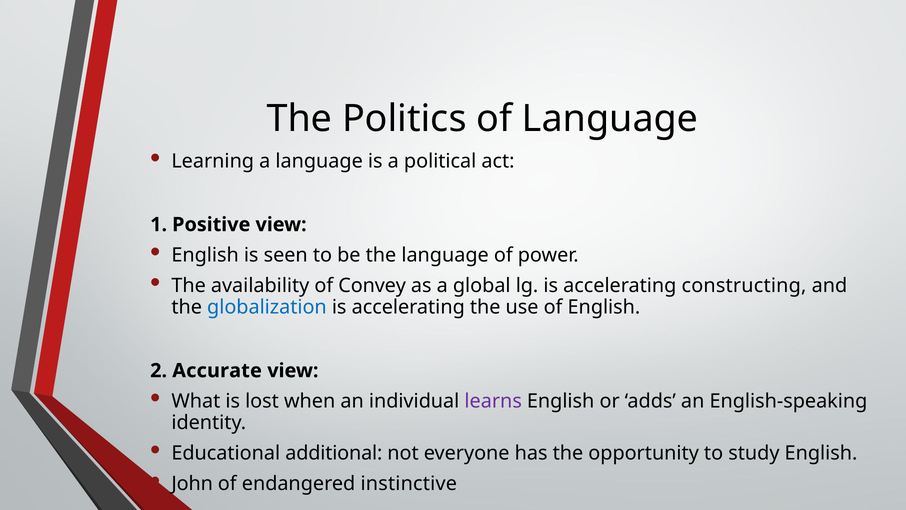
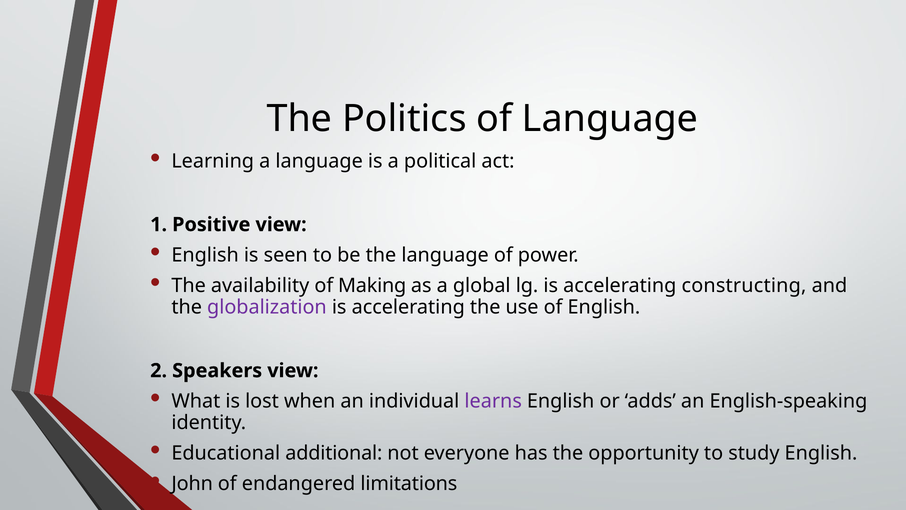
Convey: Convey -> Making
globalization colour: blue -> purple
Accurate: Accurate -> Speakers
instinctive: instinctive -> limitations
